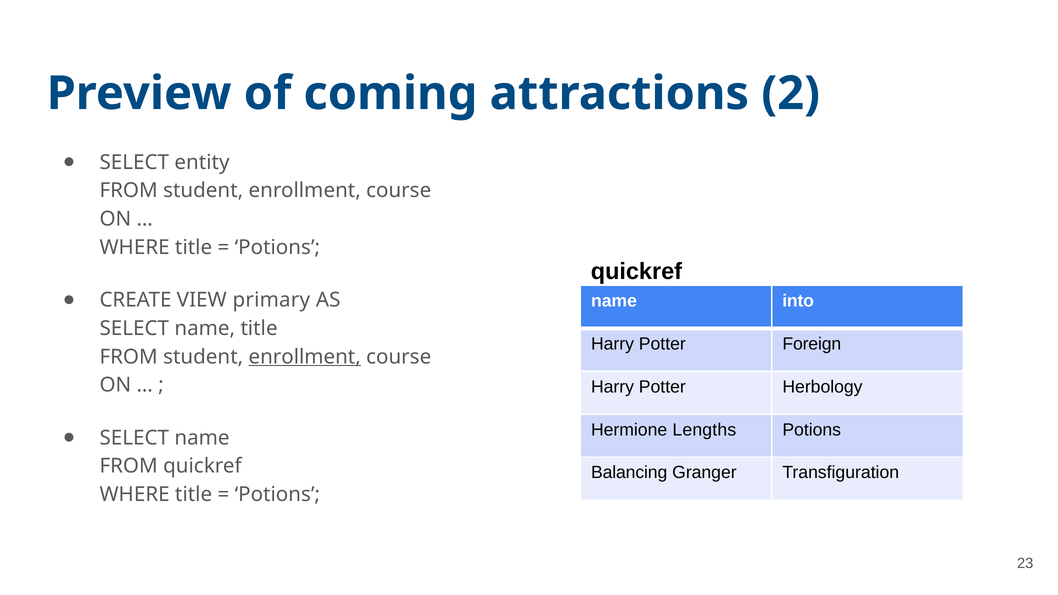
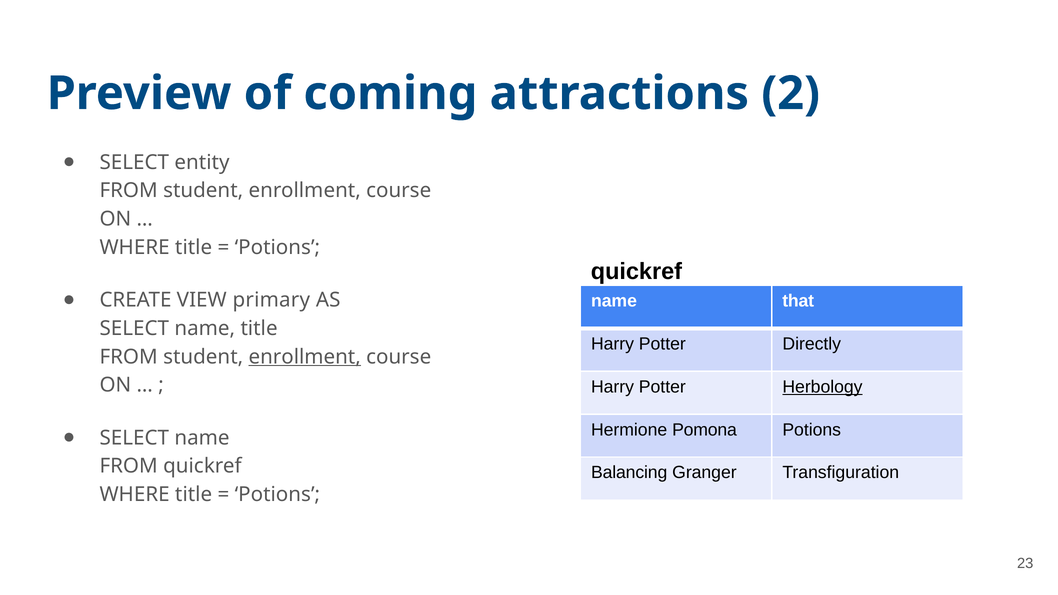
into: into -> that
Foreign: Foreign -> Directly
Herbology underline: none -> present
Lengths: Lengths -> Pomona
